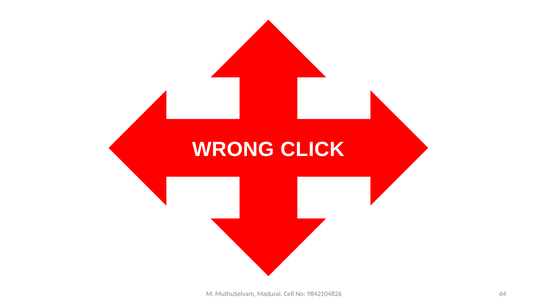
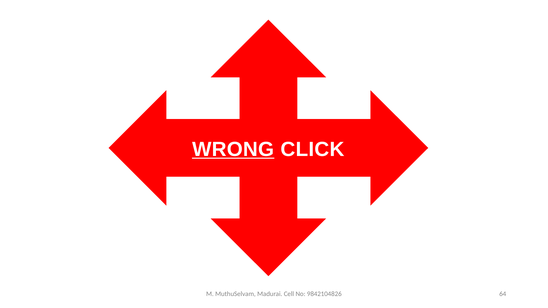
WRONG underline: none -> present
